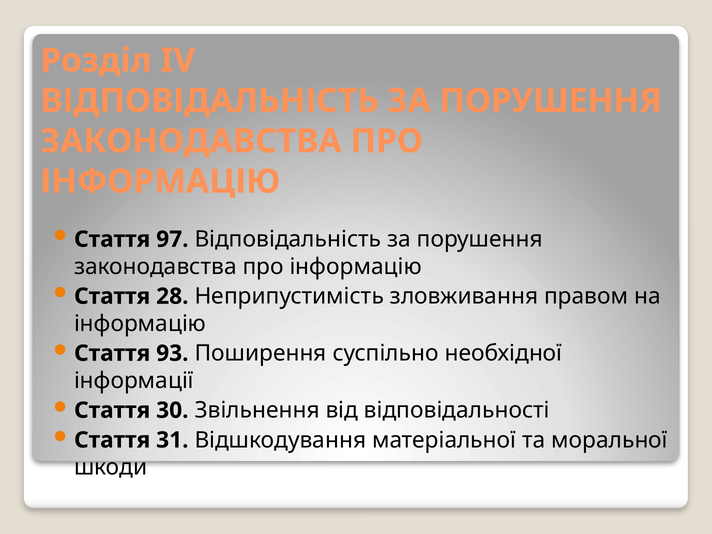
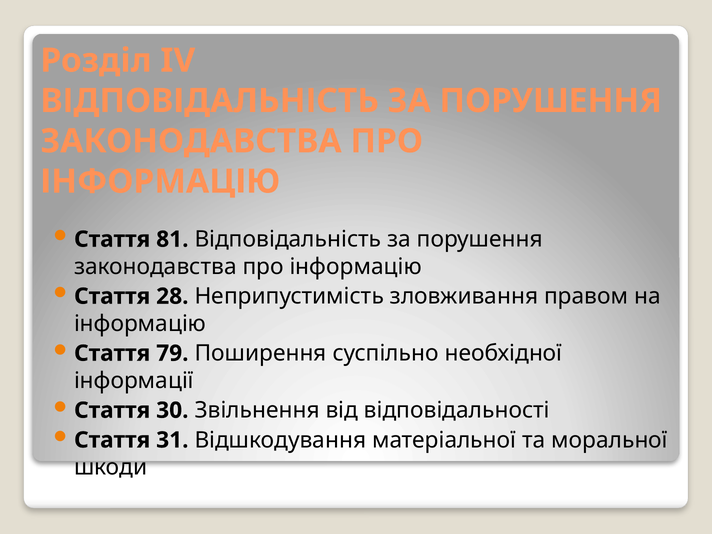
97: 97 -> 81
93: 93 -> 79
